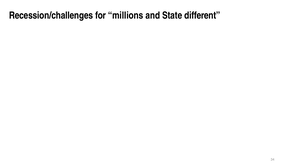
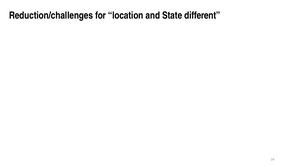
Recession/challenges: Recession/challenges -> Reduction/challenges
millions: millions -> location
